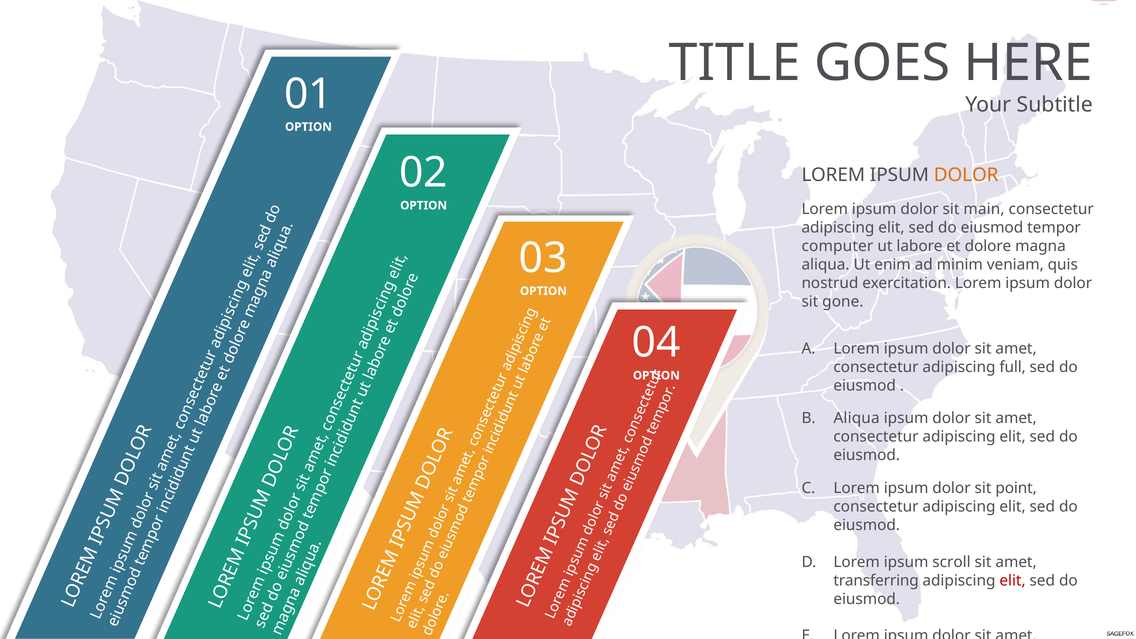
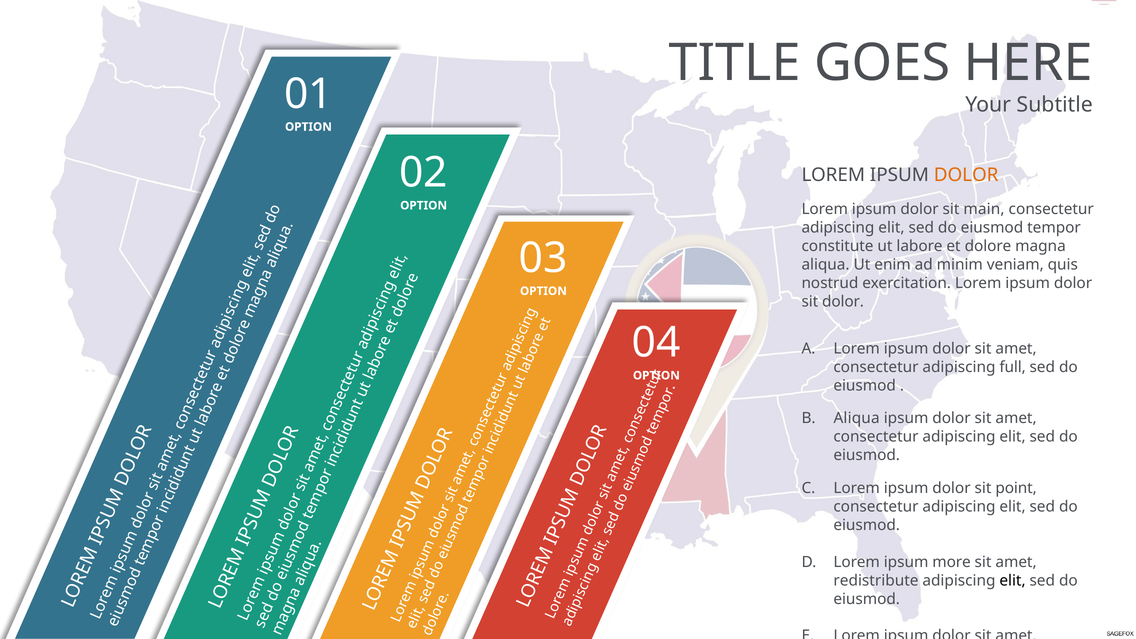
computer: computer -> constitute
sit gone: gone -> dolor
scroll: scroll -> more
transferring: transferring -> redistribute
elit at (1013, 580) colour: red -> black
